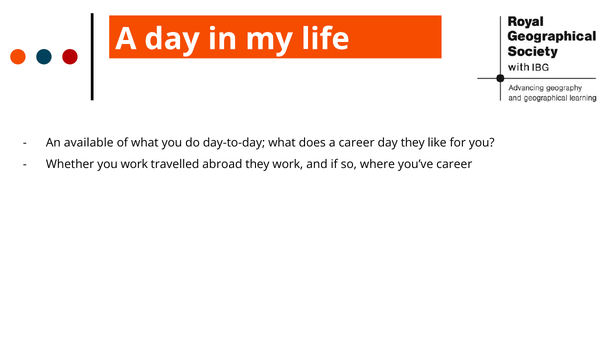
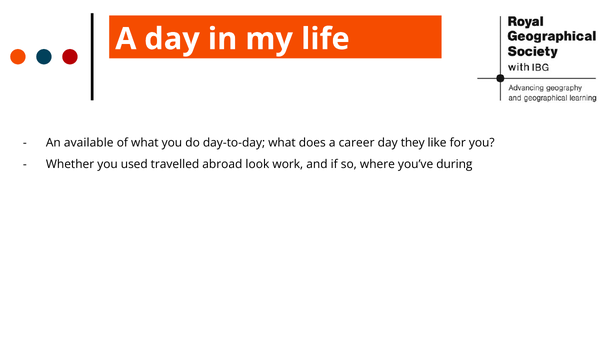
you work: work -> used
abroad they: they -> look
you’ve career: career -> during
